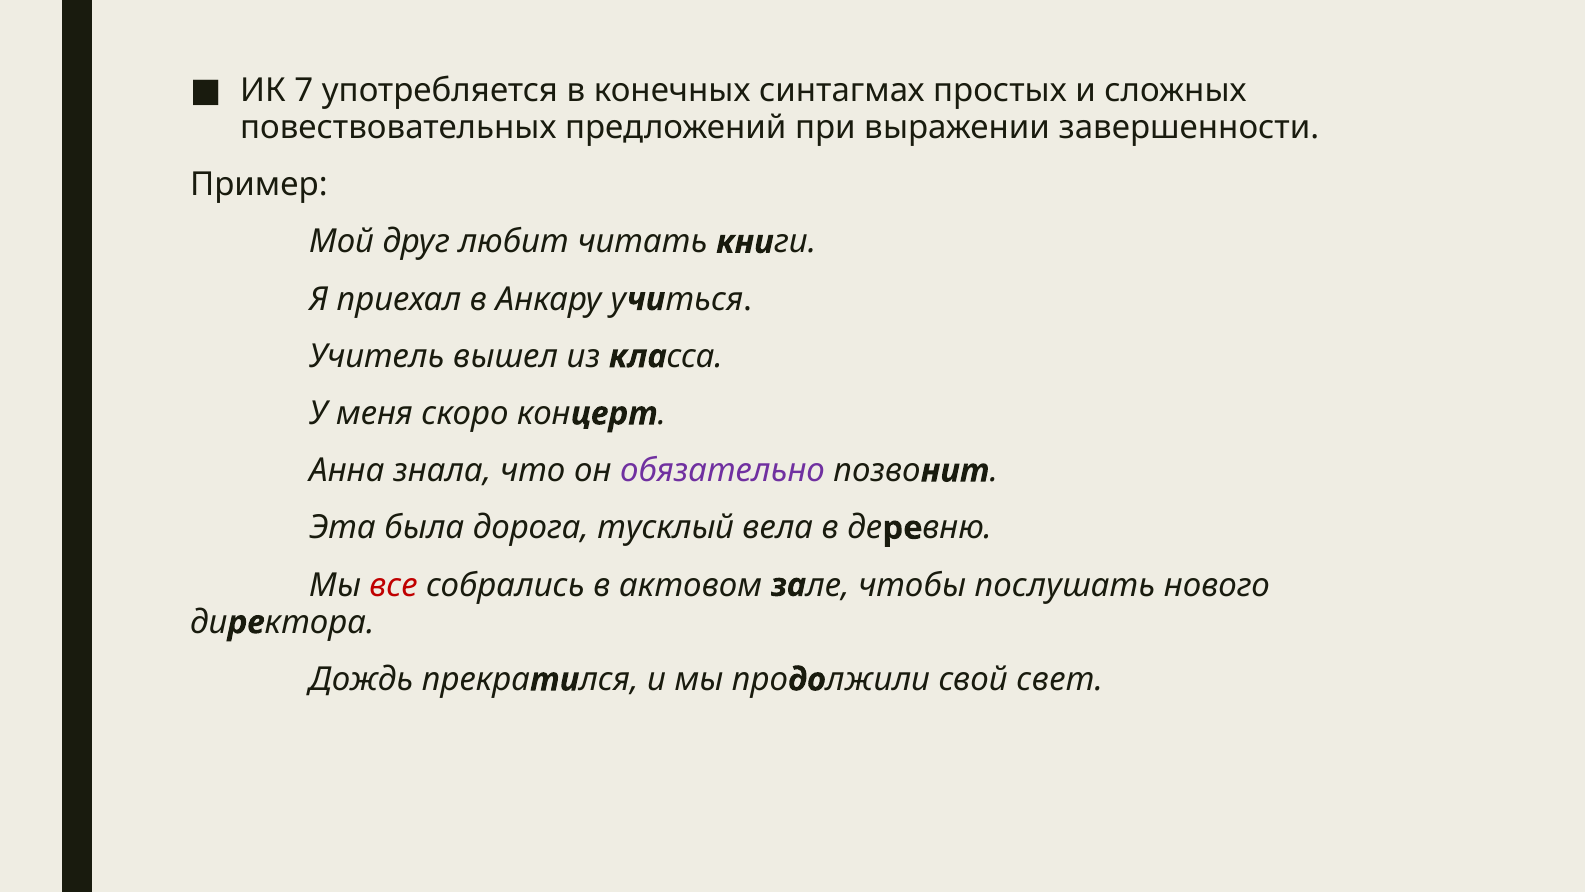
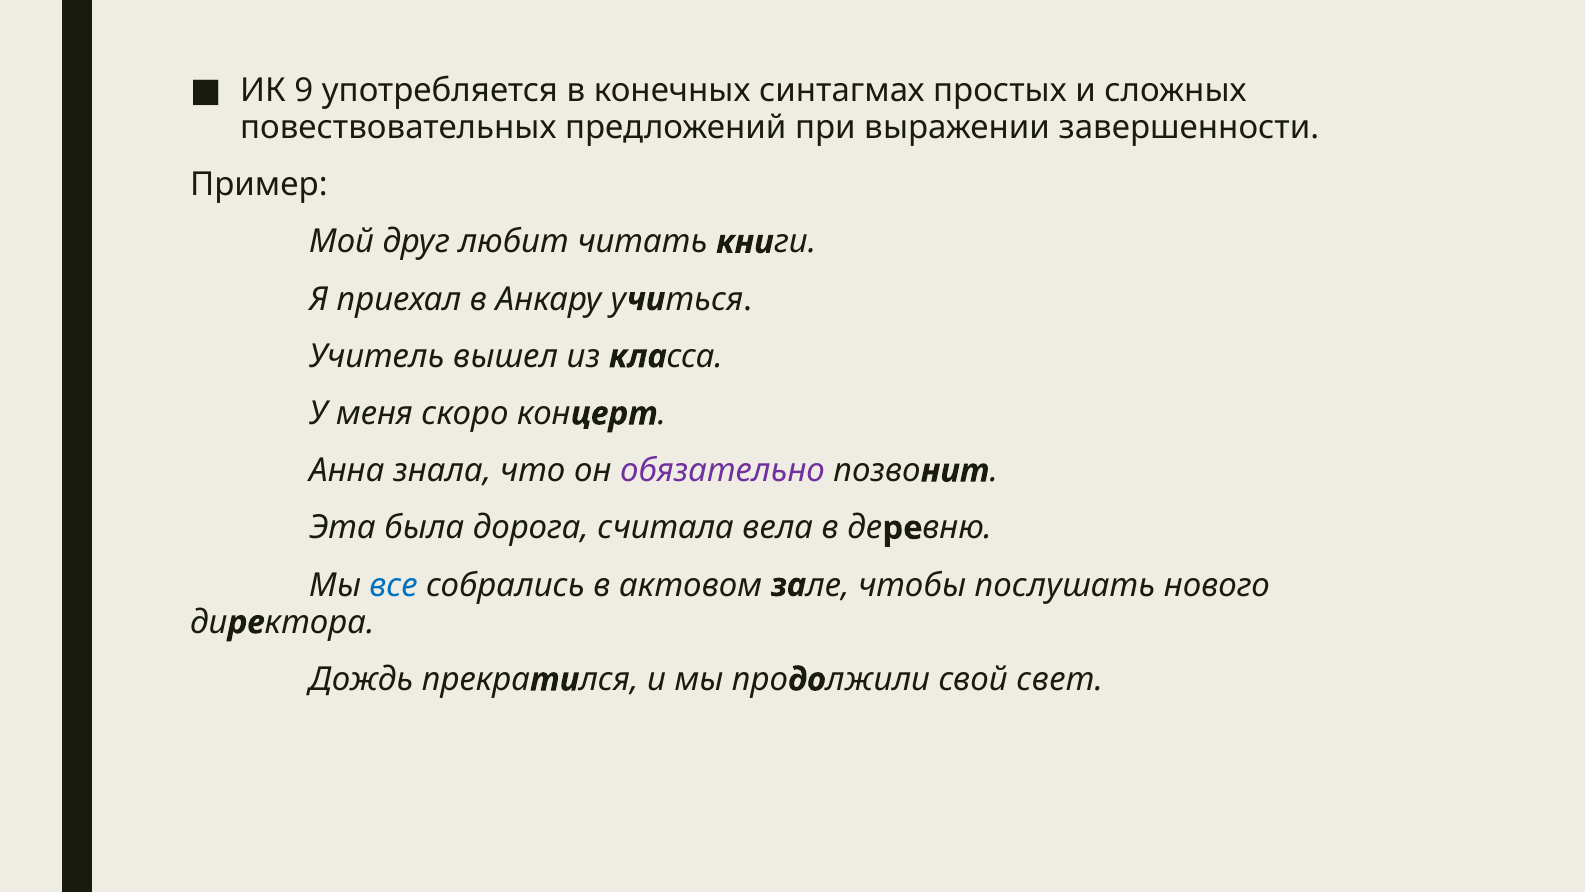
7: 7 -> 9
тусклый: тусклый -> считала
все colour: red -> blue
